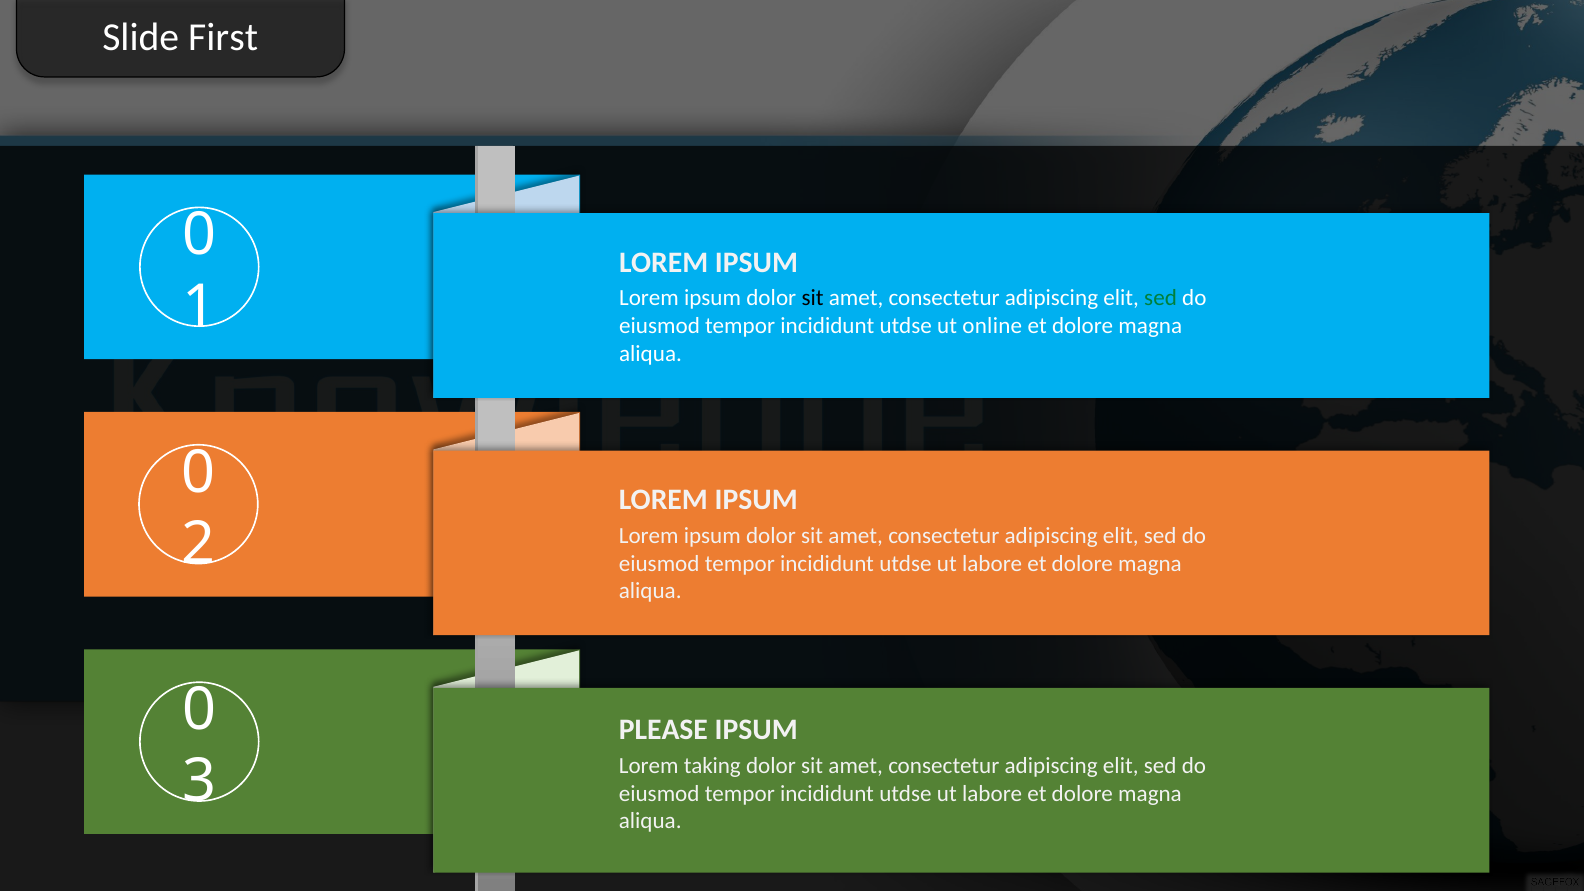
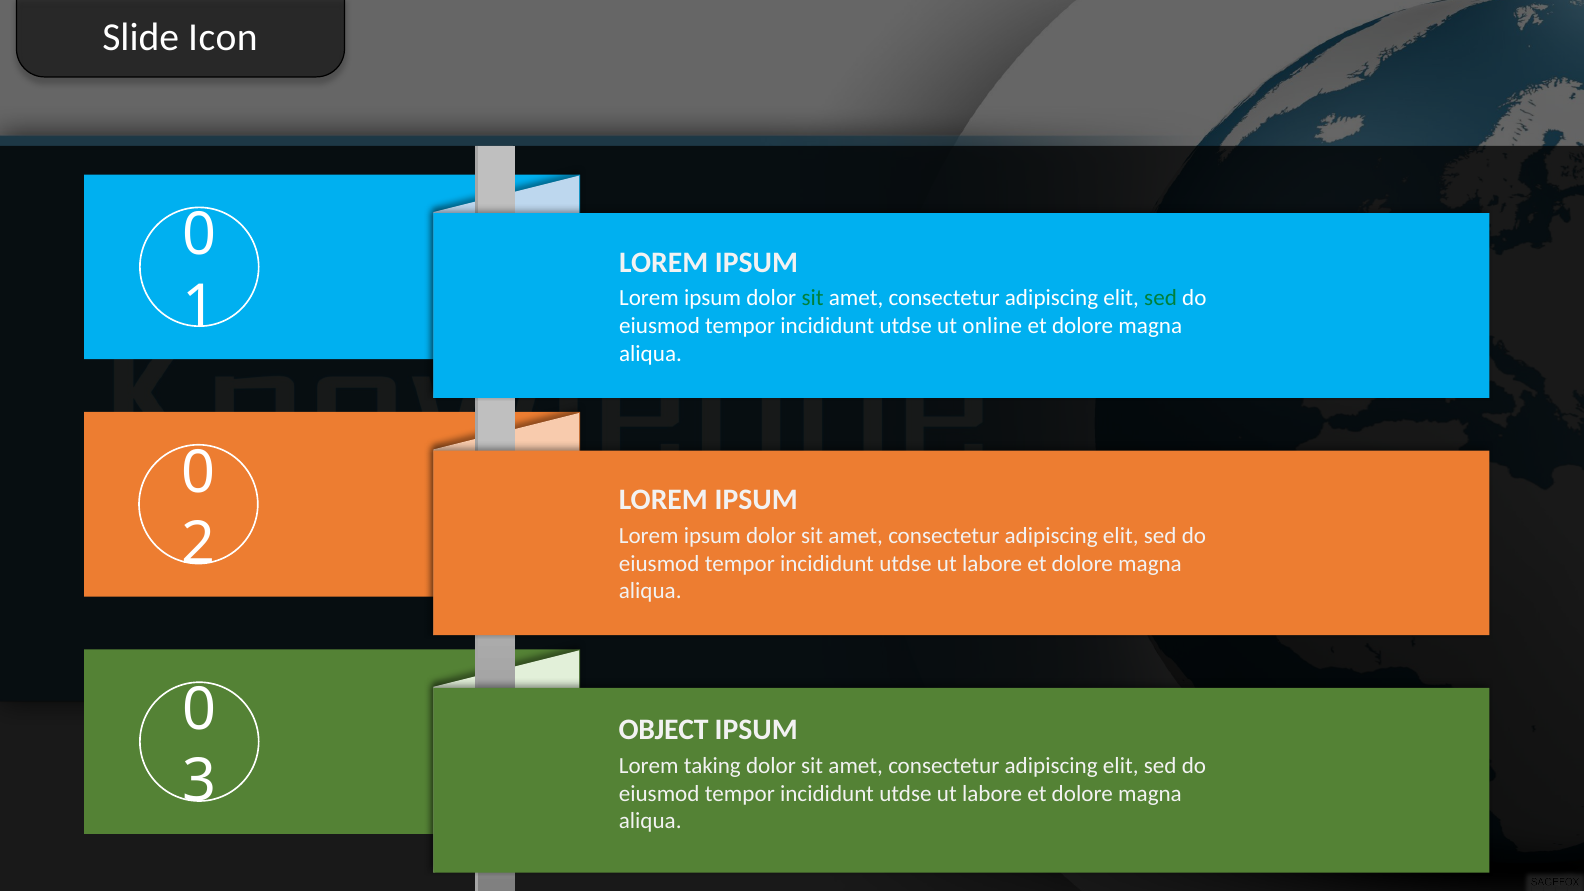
First: First -> Icon
sit at (813, 298) colour: black -> green
PLEASE: PLEASE -> OBJECT
